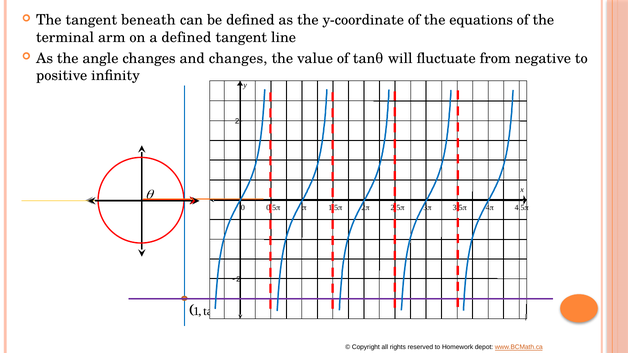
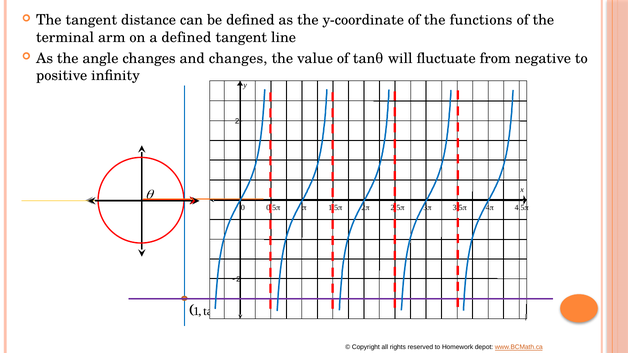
beneath: beneath -> distance
equations: equations -> functions
